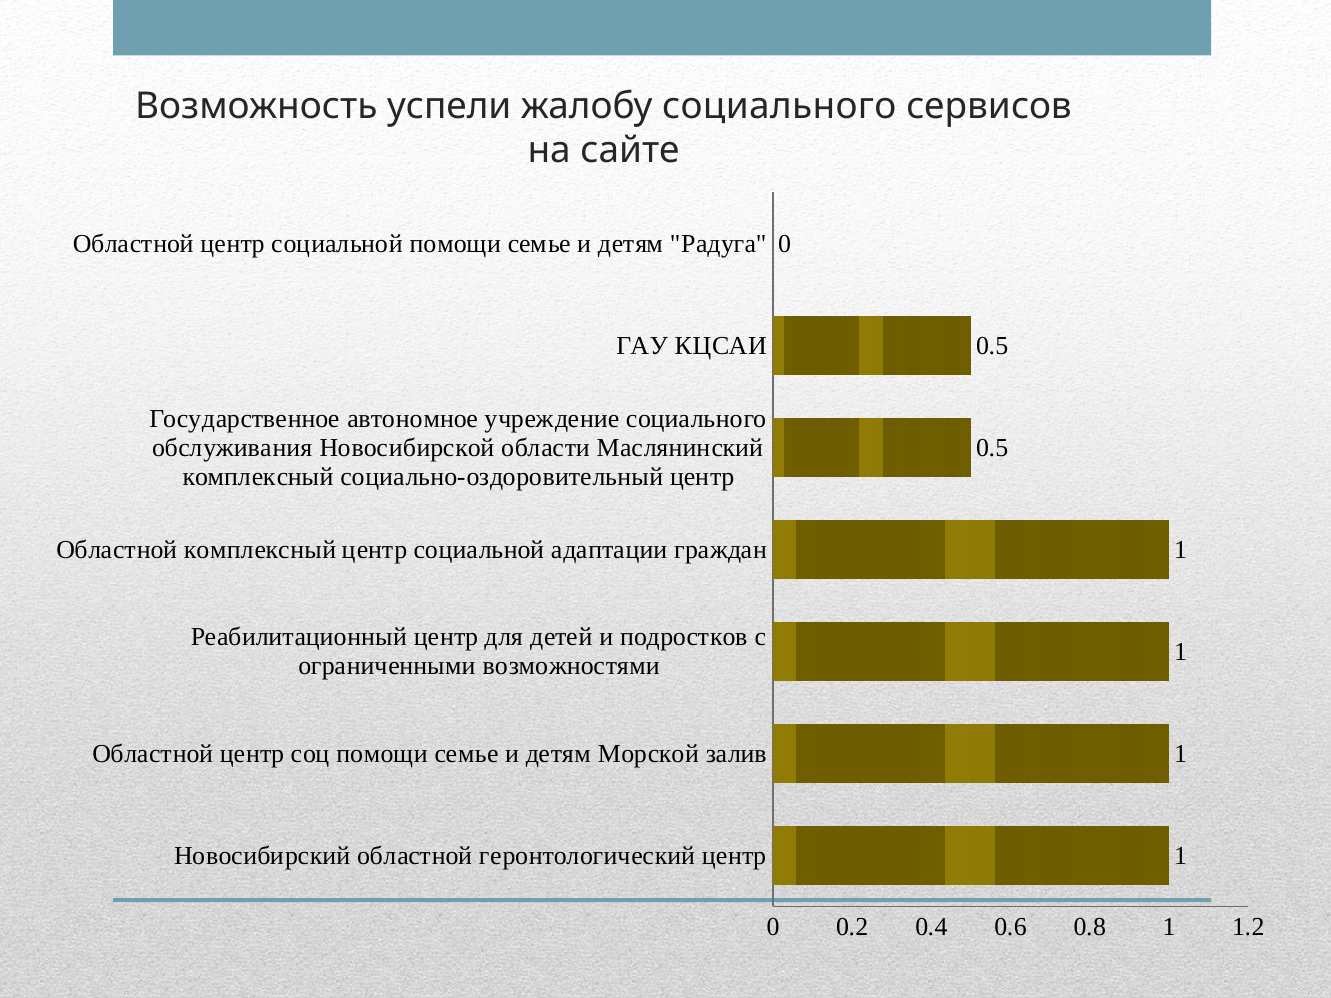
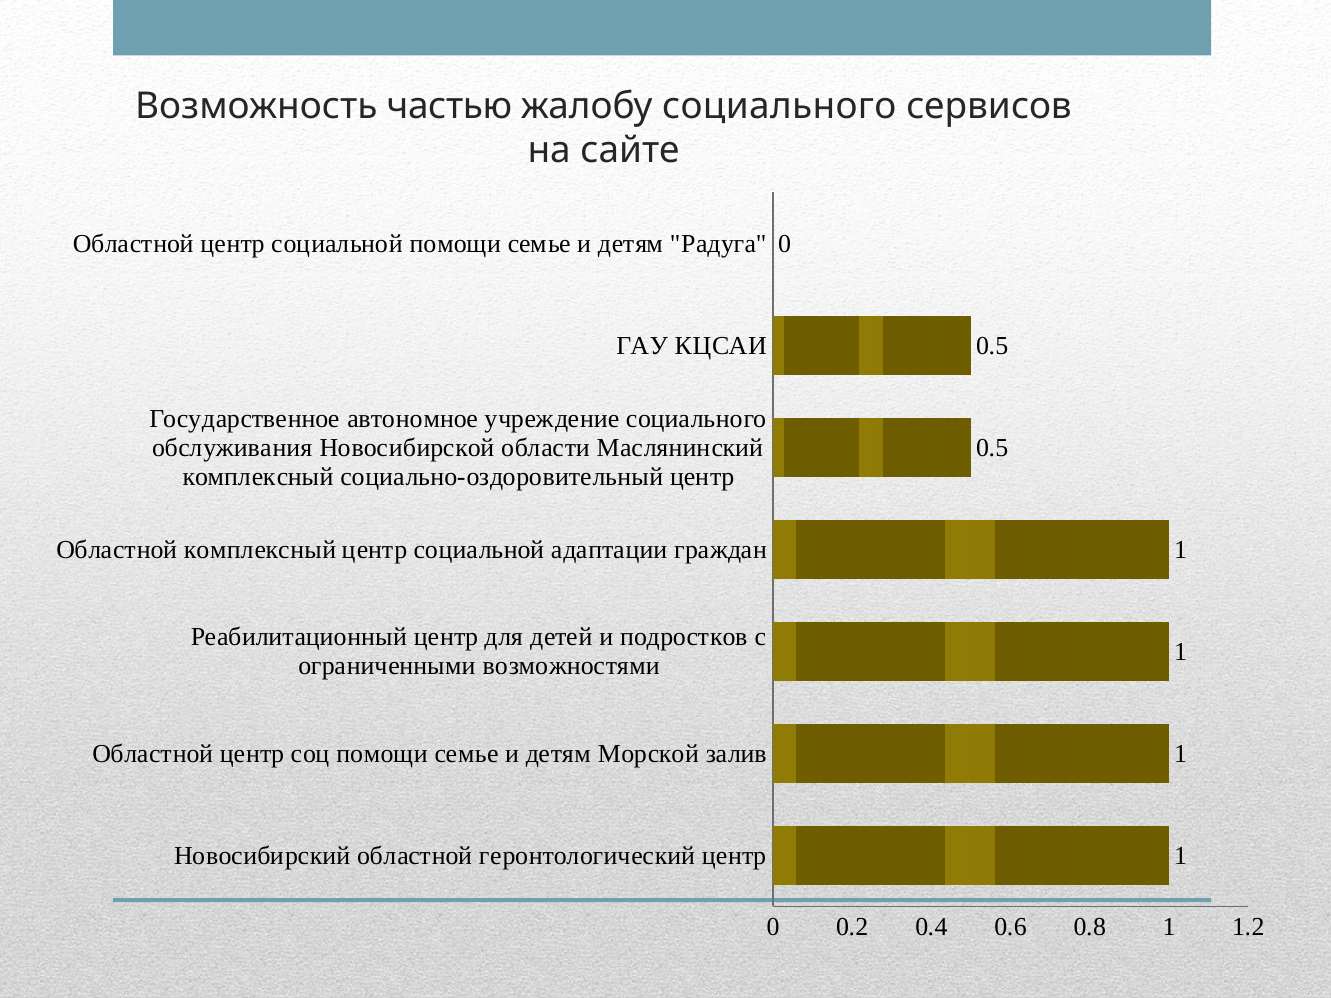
успели: успели -> частью
